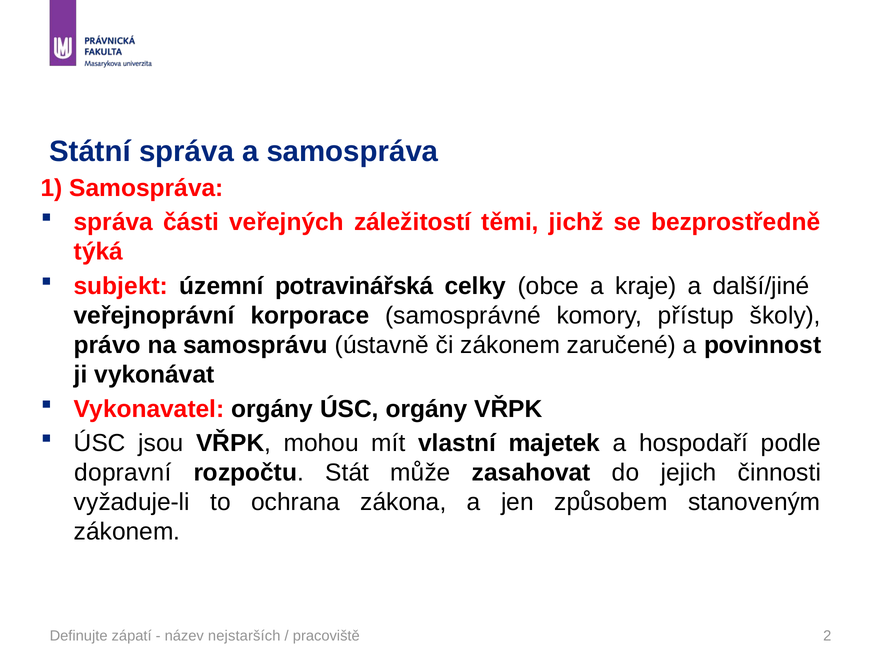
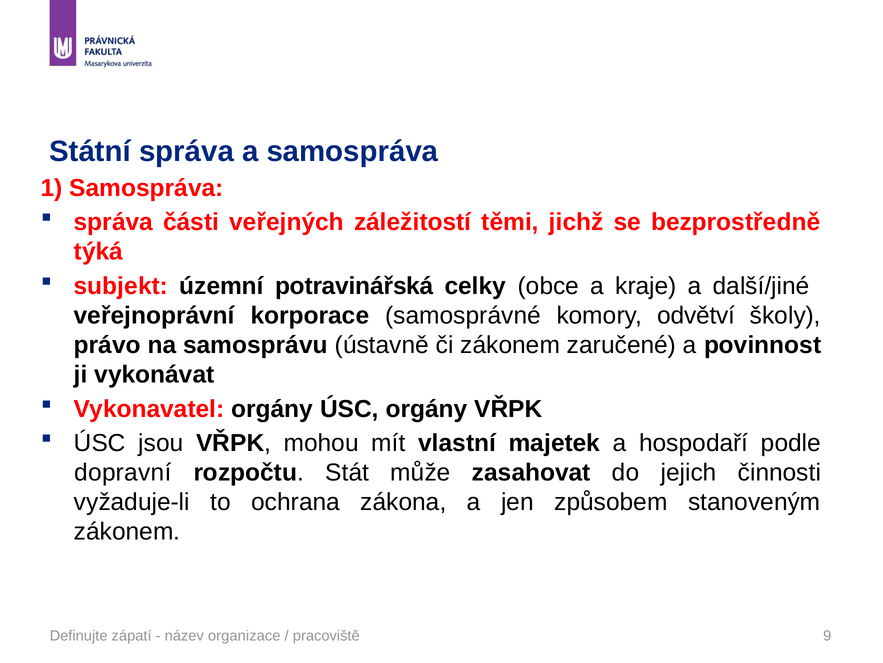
přístup: přístup -> odvětví
nejstarších: nejstarších -> organizace
2: 2 -> 9
